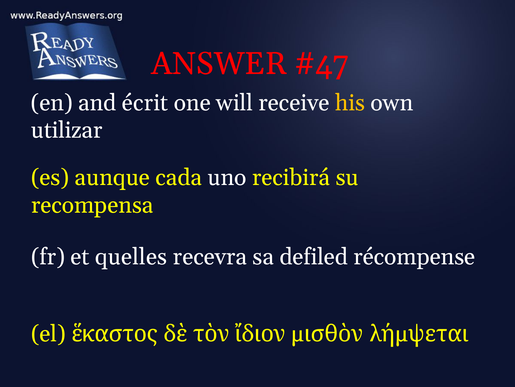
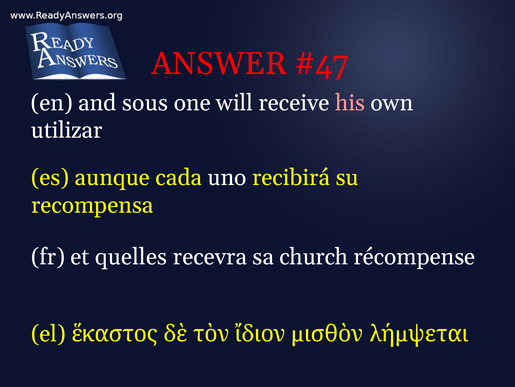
écrit: écrit -> sous
his colour: yellow -> pink
defiled: defiled -> church
